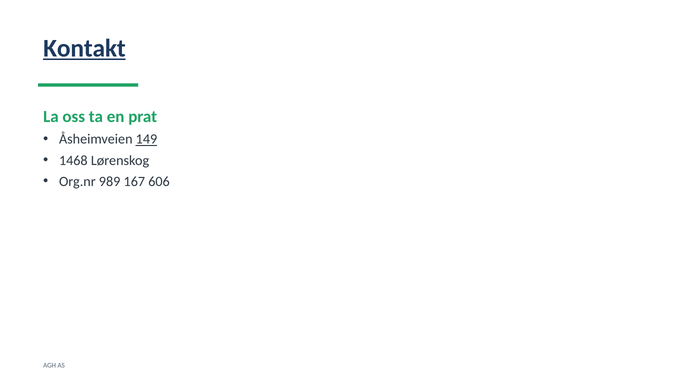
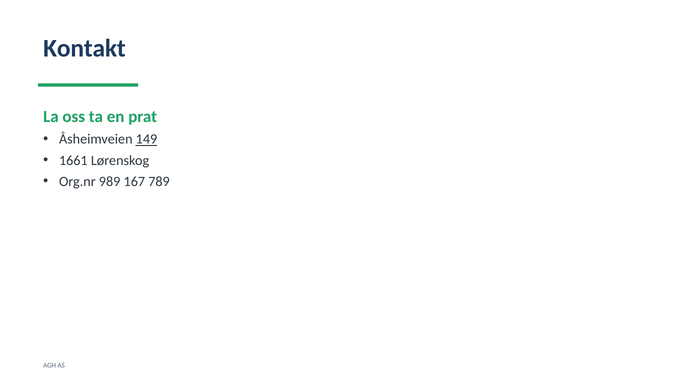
Kontakt underline: present -> none
1468: 1468 -> 1661
606: 606 -> 789
